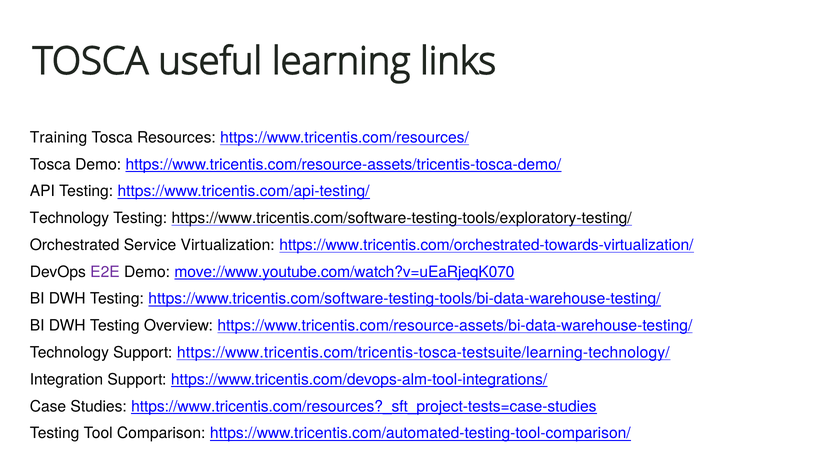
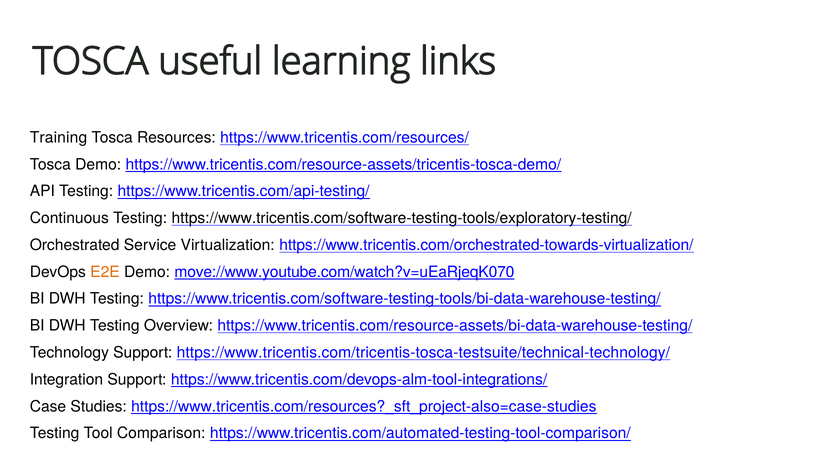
Technology at (69, 218): Technology -> Continuous
E2E colour: purple -> orange
https://www.tricentis.com/tricentis-tosca-testsuite/learning-technology/: https://www.tricentis.com/tricentis-tosca-testsuite/learning-technology/ -> https://www.tricentis.com/tricentis-tosca-testsuite/technical-technology/
https://www.tricentis.com/resources?_sft_project-tests=case-studies: https://www.tricentis.com/resources?_sft_project-tests=case-studies -> https://www.tricentis.com/resources?_sft_project-also=case-studies
